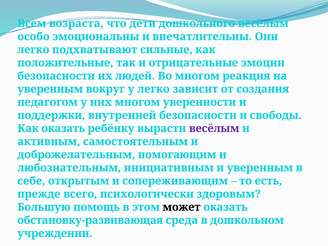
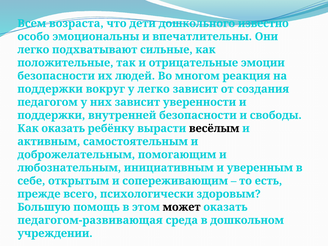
дошкольного весёлым: весёлым -> известно
уверенным at (50, 89): уверенным -> поддержки
них многом: многом -> зависит
весёлым at (214, 128) colour: purple -> black
обстановку-развивающая: обстановку-развивающая -> педагогом-развивающая
